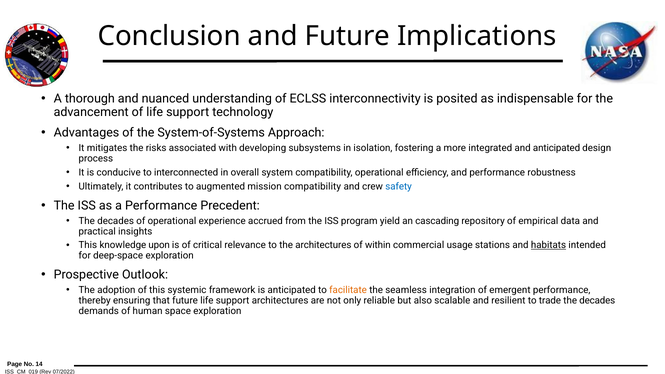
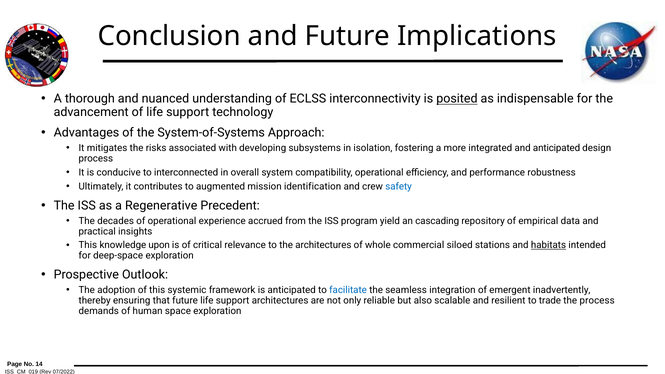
posited underline: none -> present
mission compatibility: compatibility -> identification
a Performance: Performance -> Regenerative
within: within -> whole
usage: usage -> siloed
facilitate colour: orange -> blue
emergent performance: performance -> inadvertently
decades at (597, 301): decades -> process
